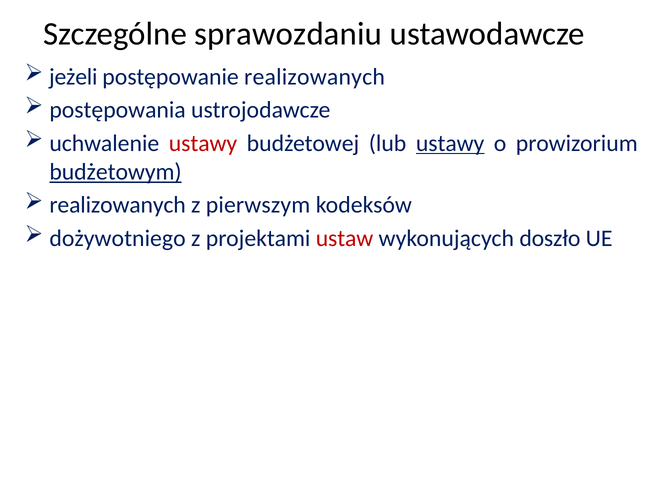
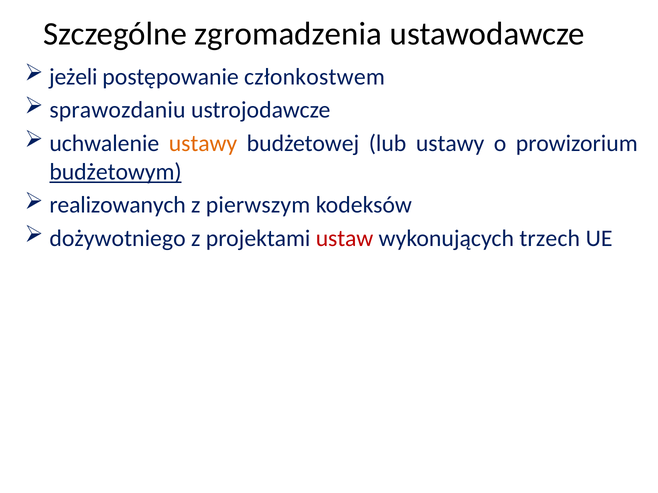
sprawozdaniu: sprawozdaniu -> zgromadzenia
postępowanie realizowanych: realizowanych -> członkostwem
postępowania: postępowania -> sprawozdaniu
ustawy at (203, 143) colour: red -> orange
ustawy at (450, 143) underline: present -> none
doszło: doszło -> trzech
